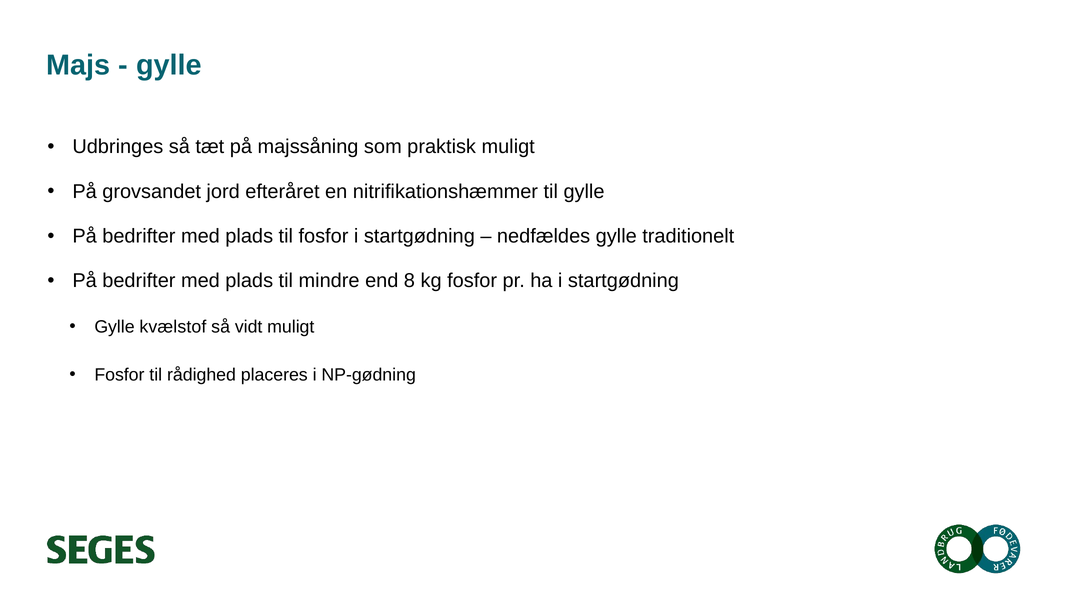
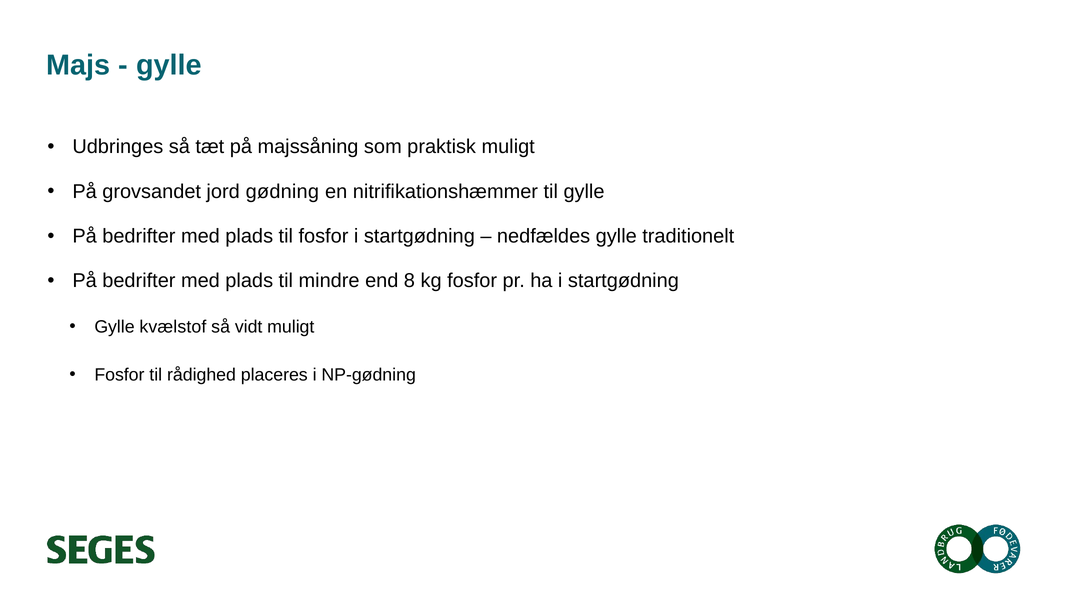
efteråret: efteråret -> gødning
